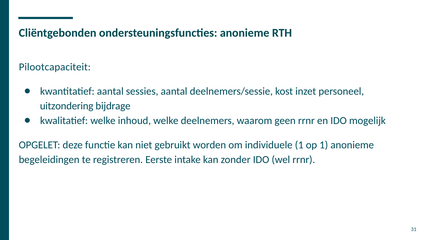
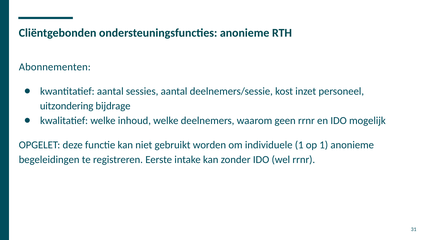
Pilootcapaciteit: Pilootcapaciteit -> Abonnementen
